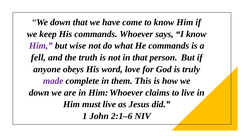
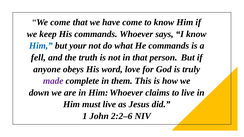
down at (60, 22): down -> come
Him at (41, 46) colour: purple -> blue
wise: wise -> your
2:1–6: 2:1–6 -> 2:2–6
